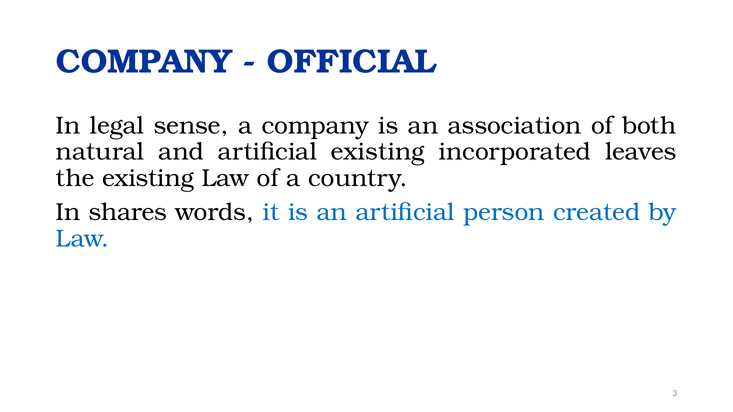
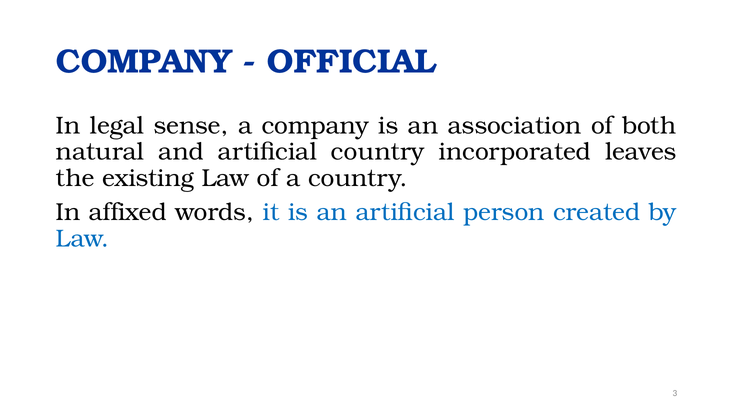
artificial existing: existing -> country
shares: shares -> affixed
